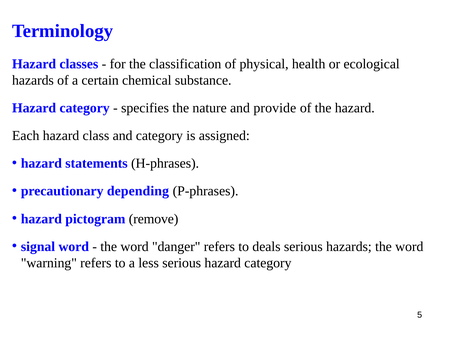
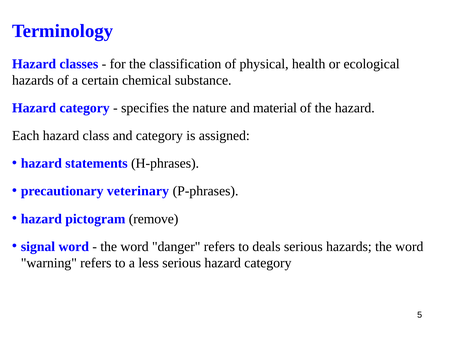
provide: provide -> material
depending: depending -> veterinary
